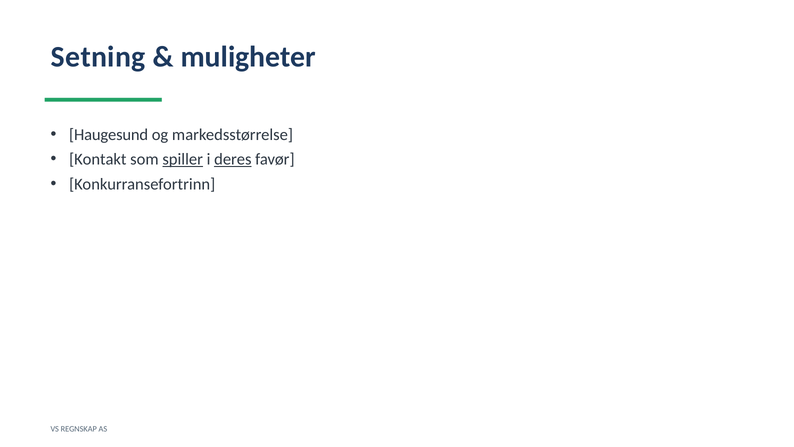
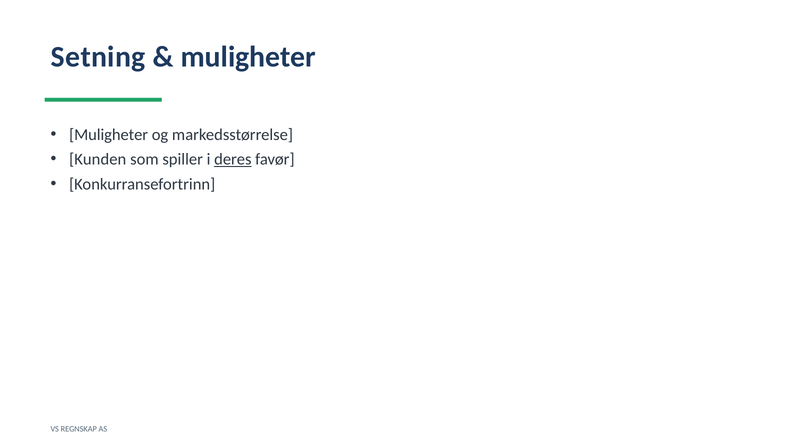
Haugesund at (109, 134): Haugesund -> Muligheter
Kontakt: Kontakt -> Kunden
spiller underline: present -> none
